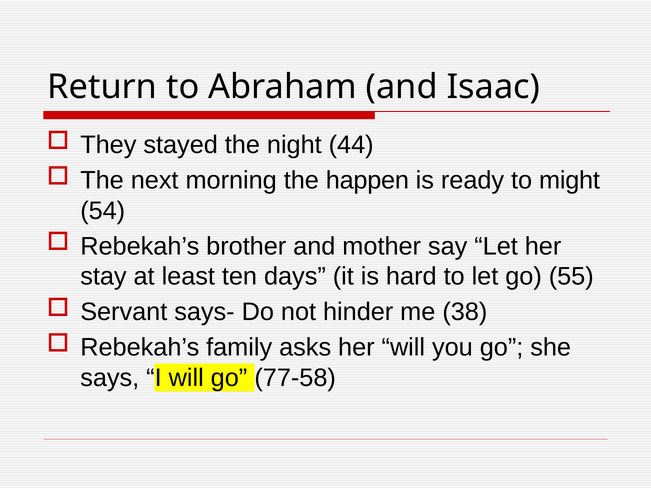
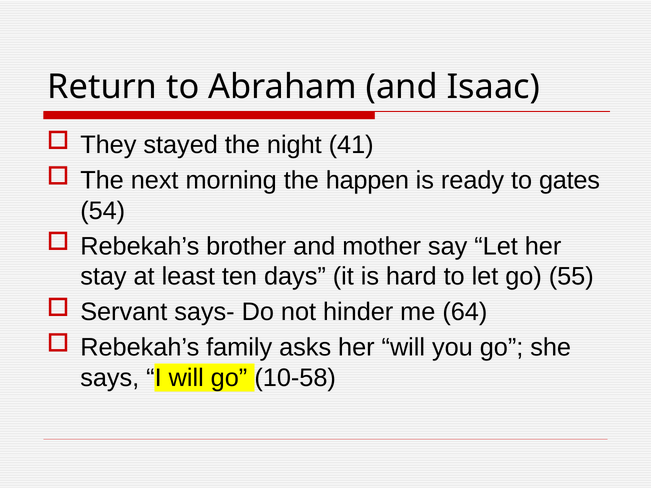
44: 44 -> 41
might: might -> gates
38: 38 -> 64
77-58: 77-58 -> 10-58
